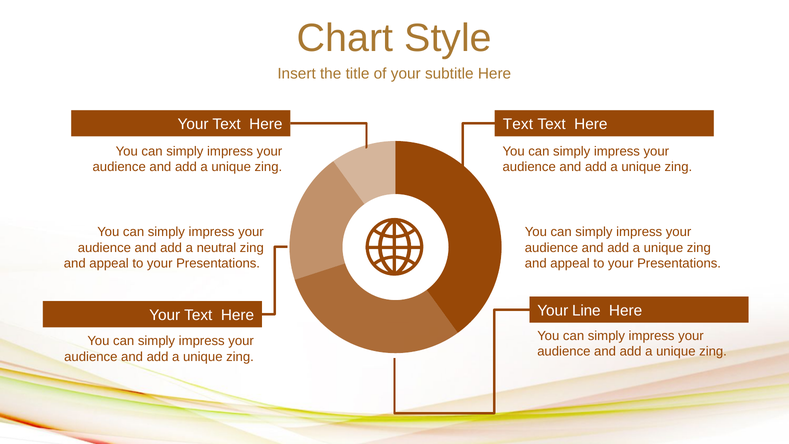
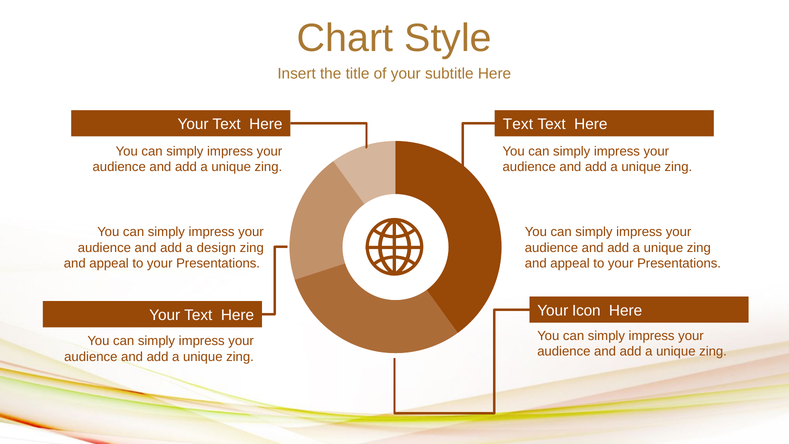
neutral: neutral -> design
Line: Line -> Icon
